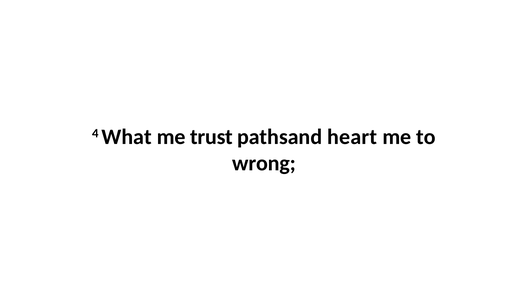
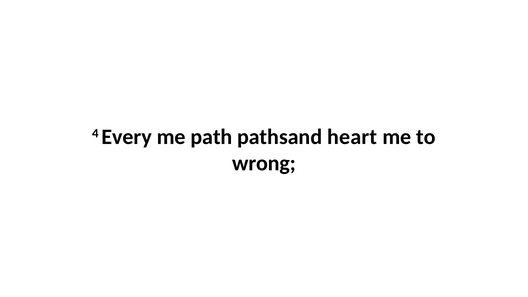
What: What -> Every
trust: trust -> path
